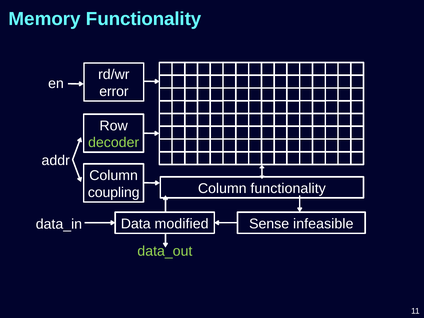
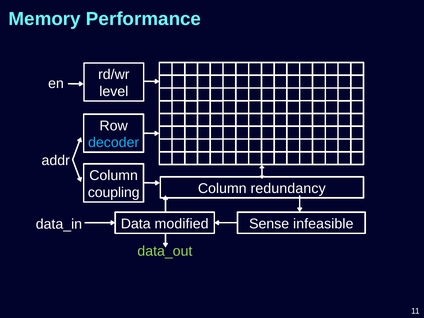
Memory Functionality: Functionality -> Performance
error: error -> level
decoder colour: light green -> light blue
Column functionality: functionality -> redundancy
